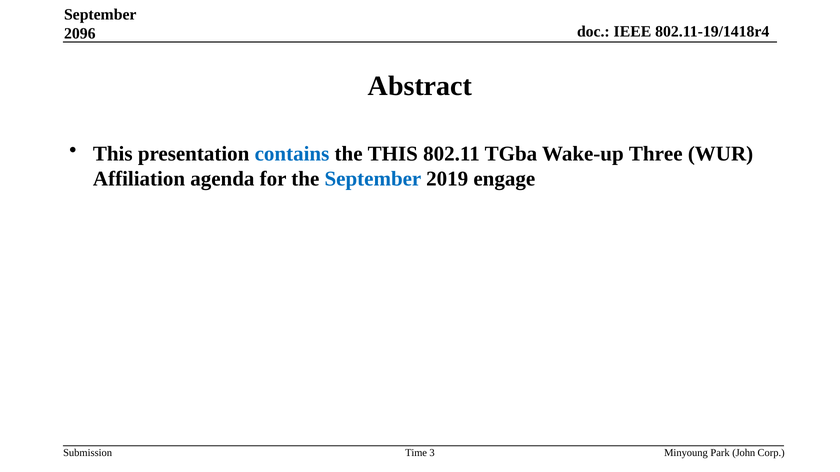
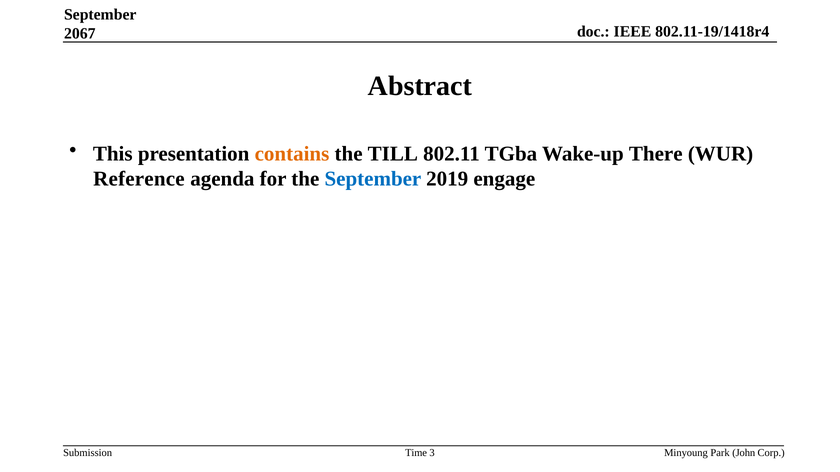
2096: 2096 -> 2067
contains colour: blue -> orange
the THIS: THIS -> TILL
Three: Three -> There
Affiliation: Affiliation -> Reference
